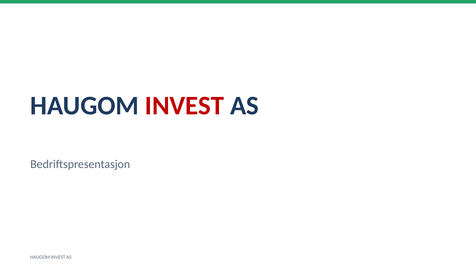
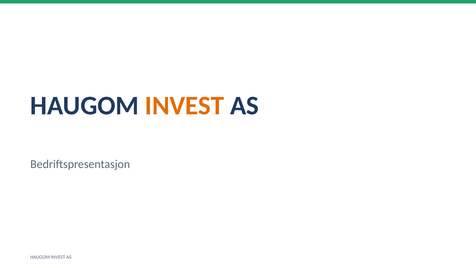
INVEST at (185, 106) colour: red -> orange
